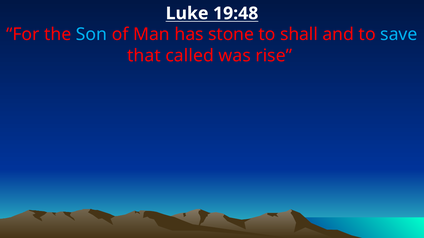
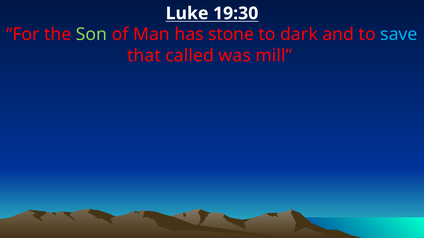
19:48: 19:48 -> 19:30
Son colour: light blue -> light green
shall: shall -> dark
rise: rise -> mill
